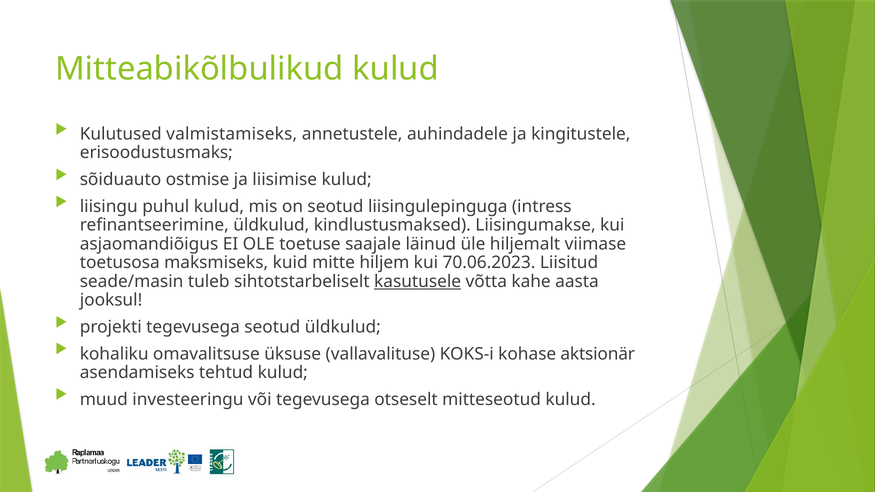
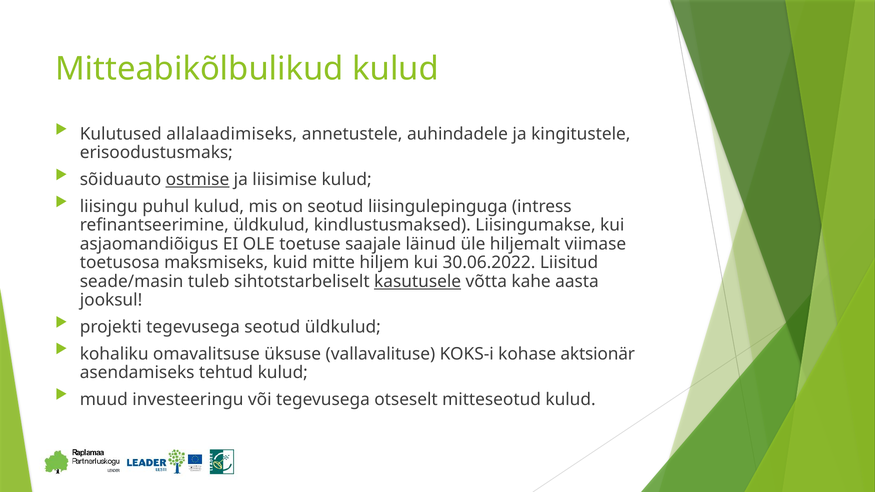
valmistamiseks: valmistamiseks -> allalaadimiseks
ostmise underline: none -> present
70.06.2023: 70.06.2023 -> 30.06.2022
